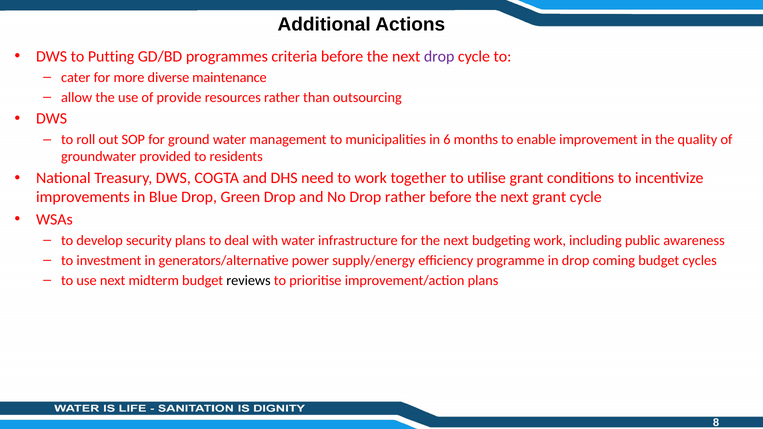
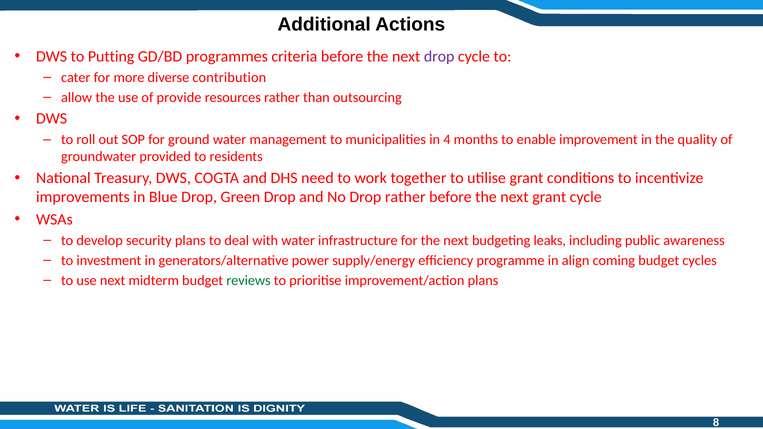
maintenance: maintenance -> contribution
6: 6 -> 4
budgeting work: work -> leaks
in drop: drop -> align
reviews colour: black -> green
